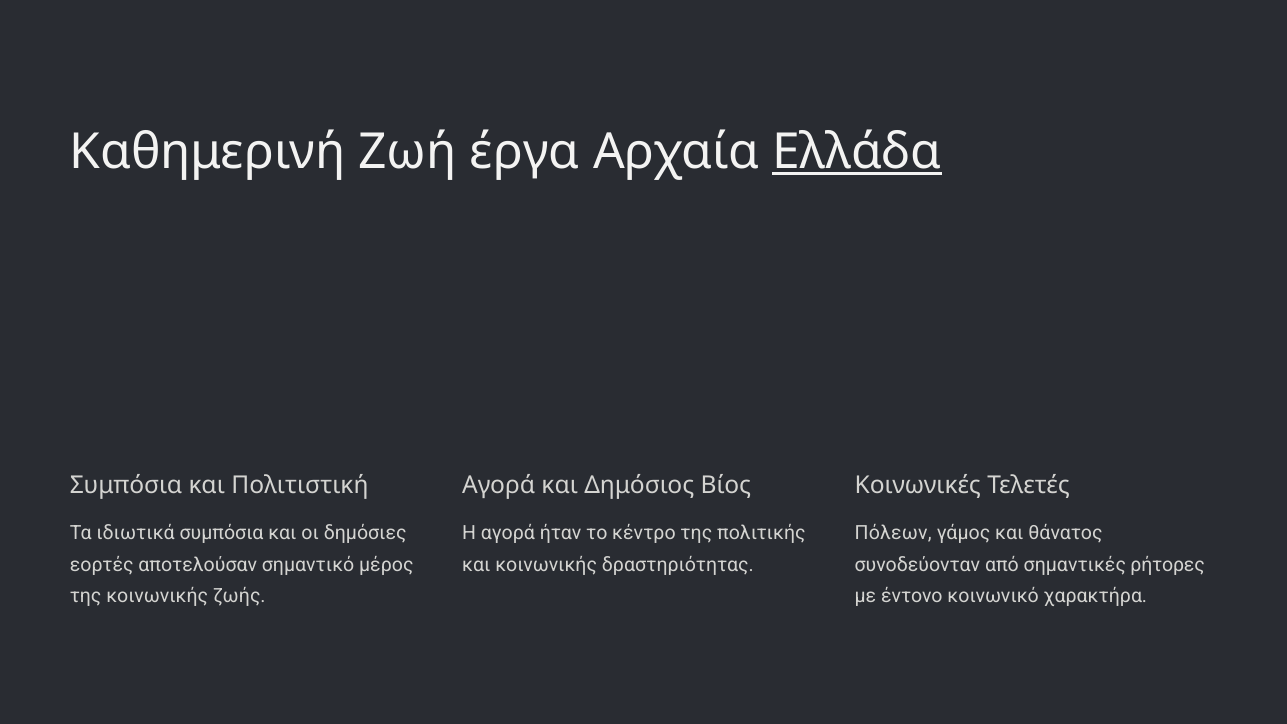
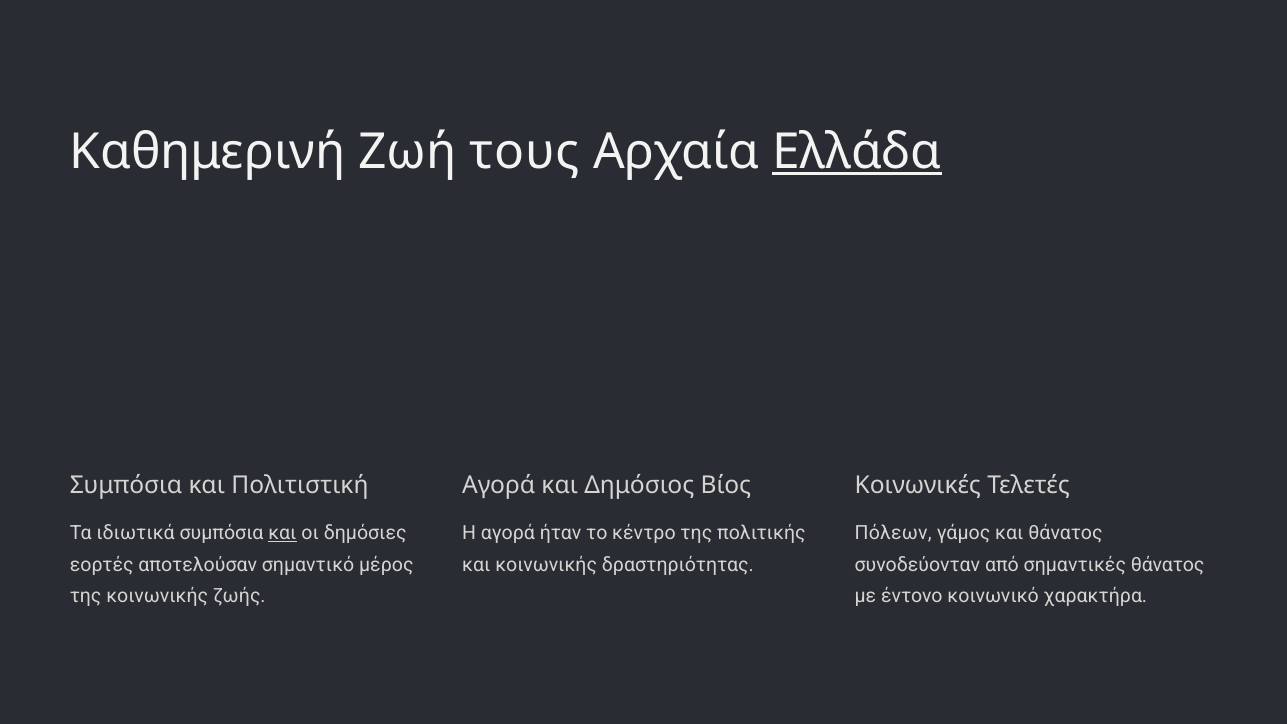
έργα: έργα -> τους
και at (282, 533) underline: none -> present
σημαντικές ρήτορες: ρήτορες -> θάνατος
